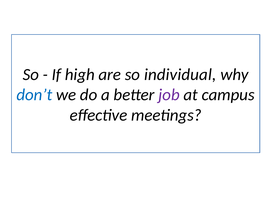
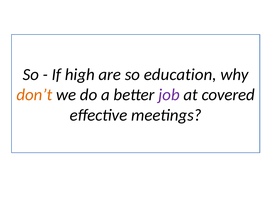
individual: individual -> education
don’t colour: blue -> orange
campus: campus -> covered
